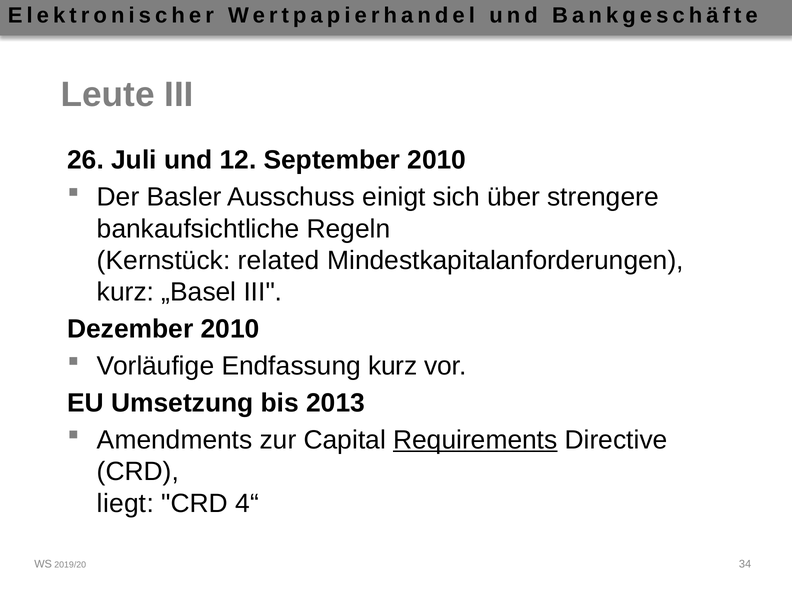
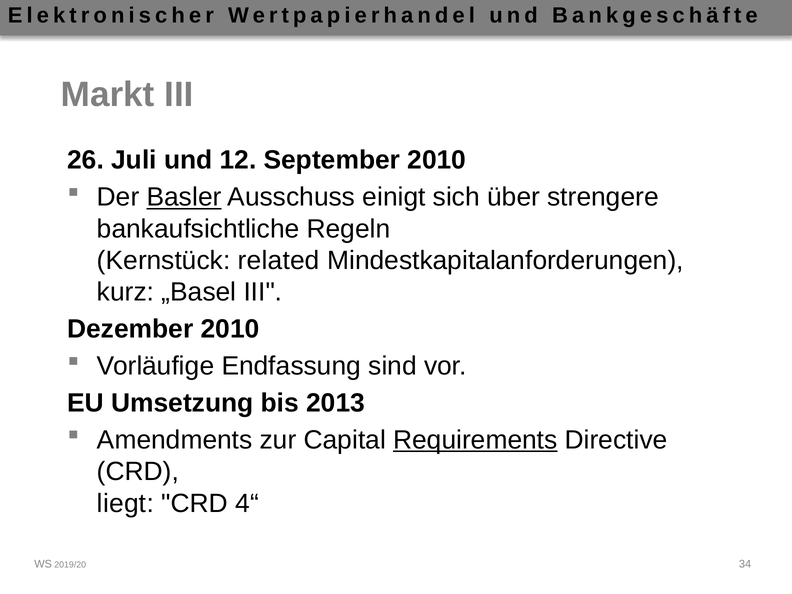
Leute: Leute -> Markt
Basler underline: none -> present
Endfassung kurz: kurz -> sind
